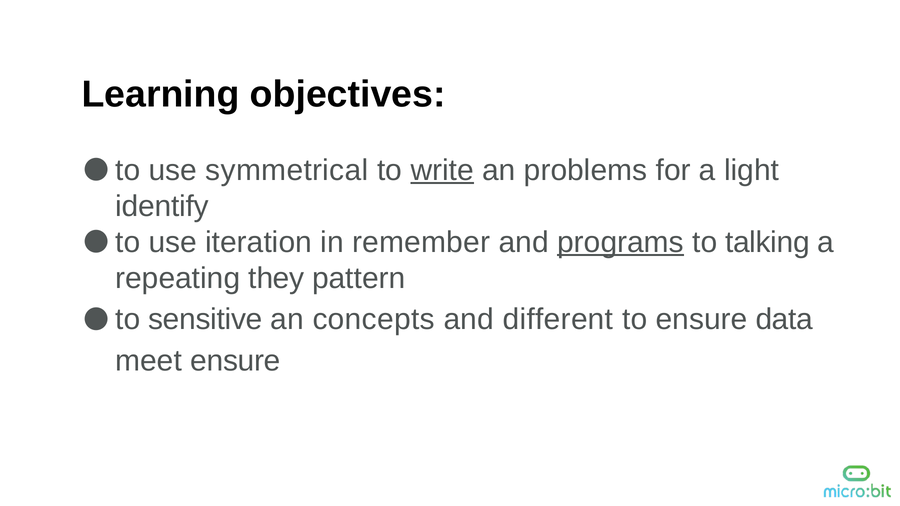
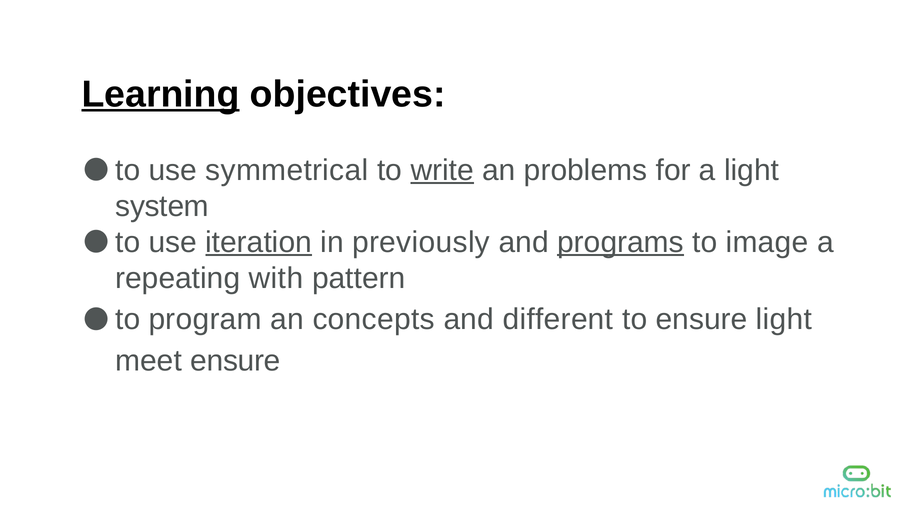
Learning underline: none -> present
identify: identify -> system
iteration underline: none -> present
remember: remember -> previously
talking: talking -> image
they: they -> with
sensitive: sensitive -> program
ensure data: data -> light
